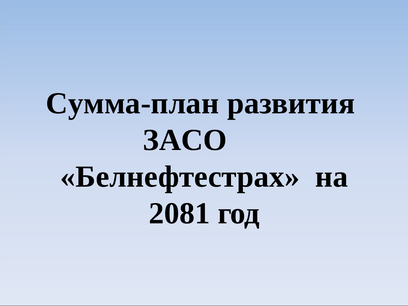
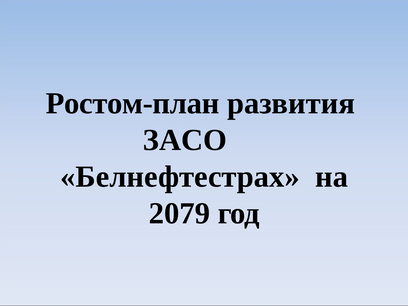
Сумма-план: Сумма-план -> Ростом-план
2081: 2081 -> 2079
